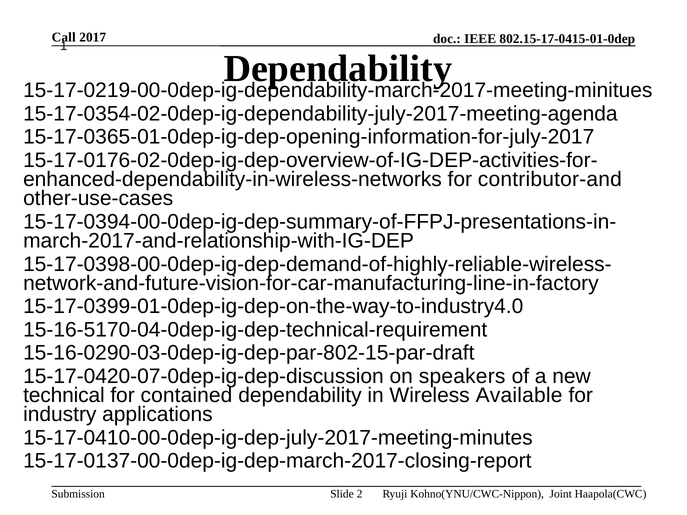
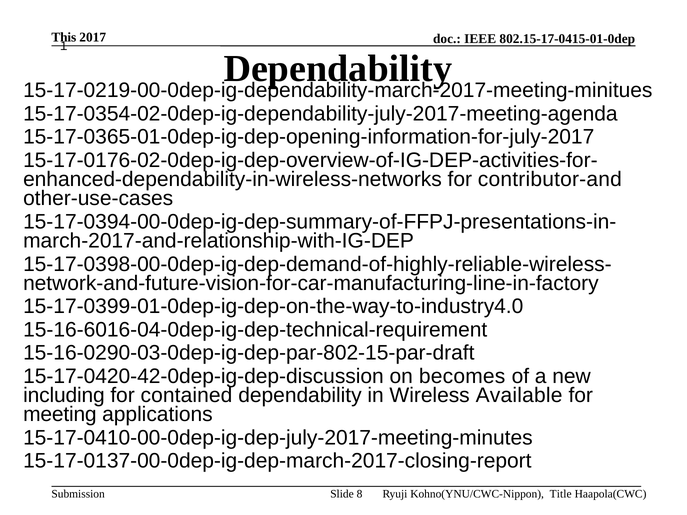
Call: Call -> This
15-16-5170-04-0dep-ig-dep-technical-requirement: 15-16-5170-04-0dep-ig-dep-technical-requirement -> 15-16-6016-04-0dep-ig-dep-technical-requirement
15-17-0420-07-0dep-ig-dep-discussion: 15-17-0420-07-0dep-ig-dep-discussion -> 15-17-0420-42-0dep-ig-dep-discussion
speakers: speakers -> becomes
technical: technical -> including
industry: industry -> meeting
2: 2 -> 8
Joint: Joint -> Title
